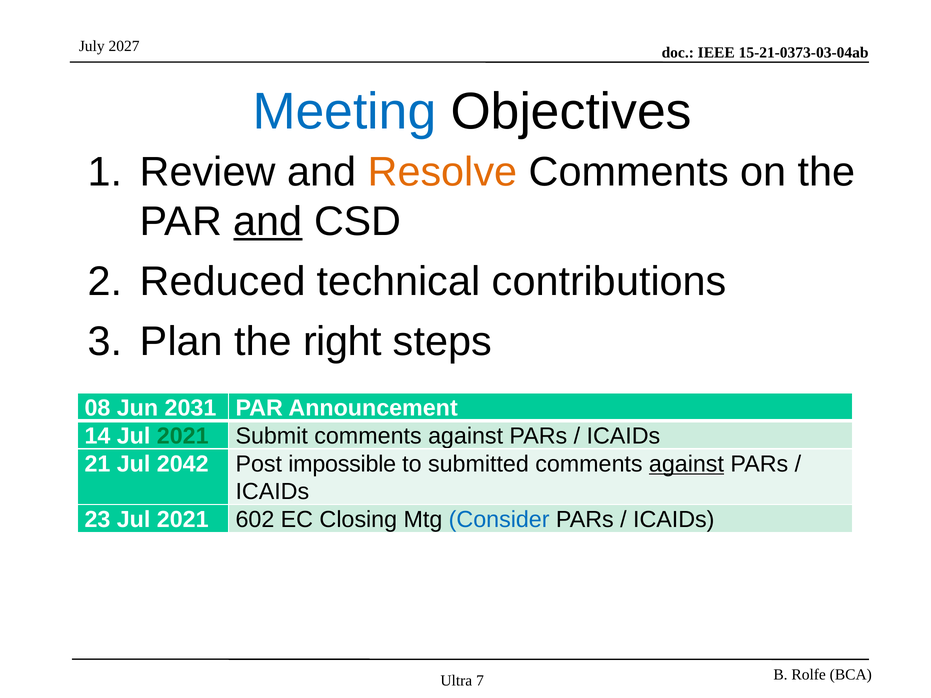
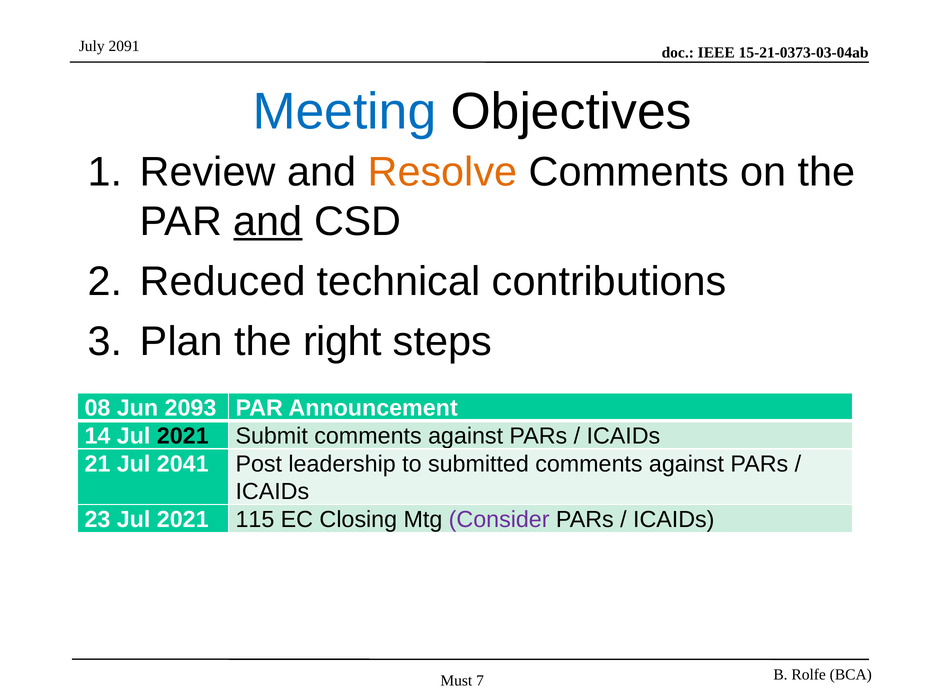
2027: 2027 -> 2091
2031: 2031 -> 2093
2021 at (183, 436) colour: green -> black
2042: 2042 -> 2041
impossible: impossible -> leadership
against at (686, 464) underline: present -> none
602: 602 -> 115
Consider colour: blue -> purple
Ultra: Ultra -> Must
